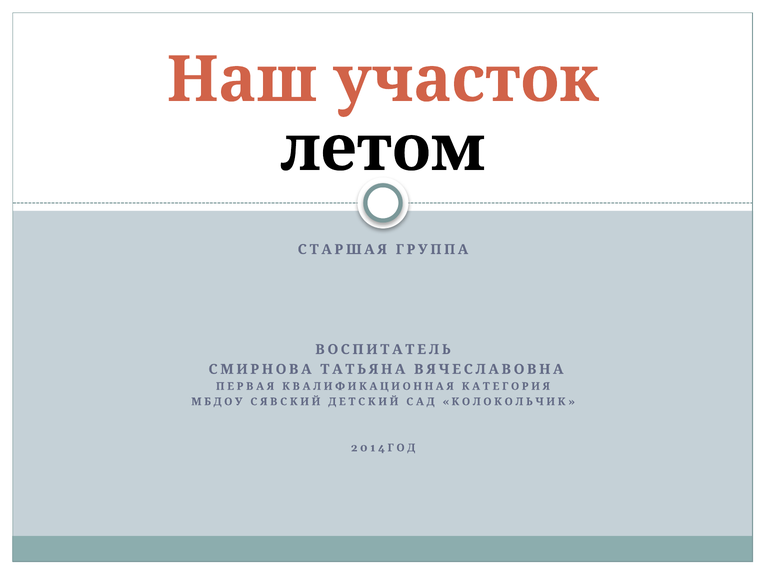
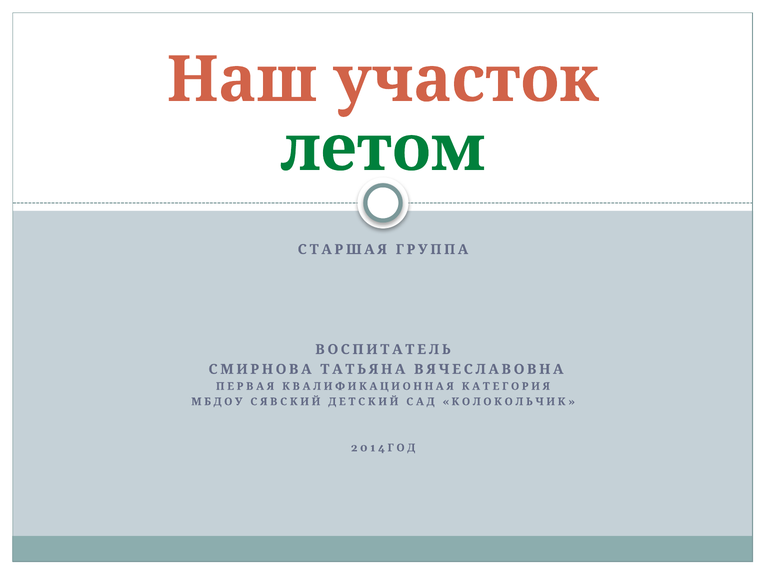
летом colour: black -> green
